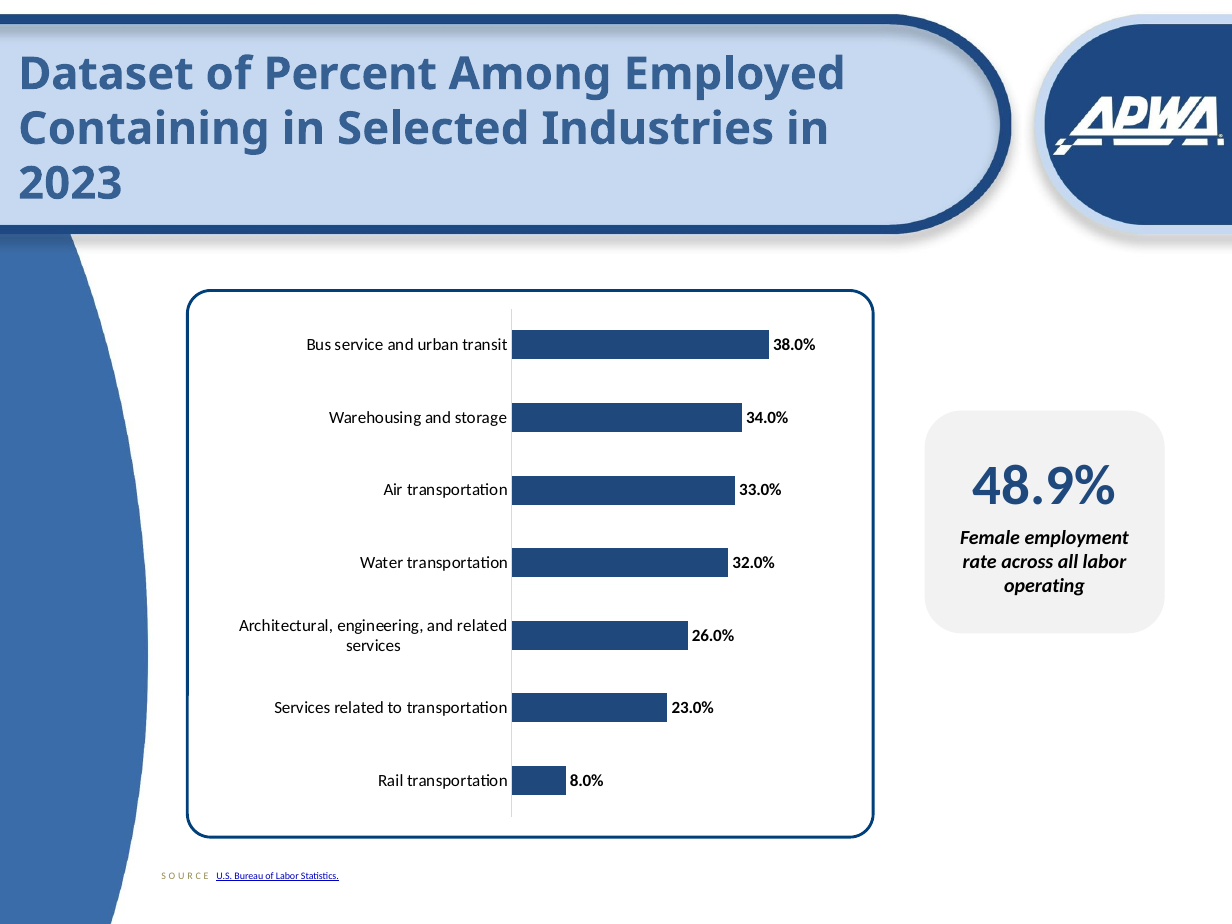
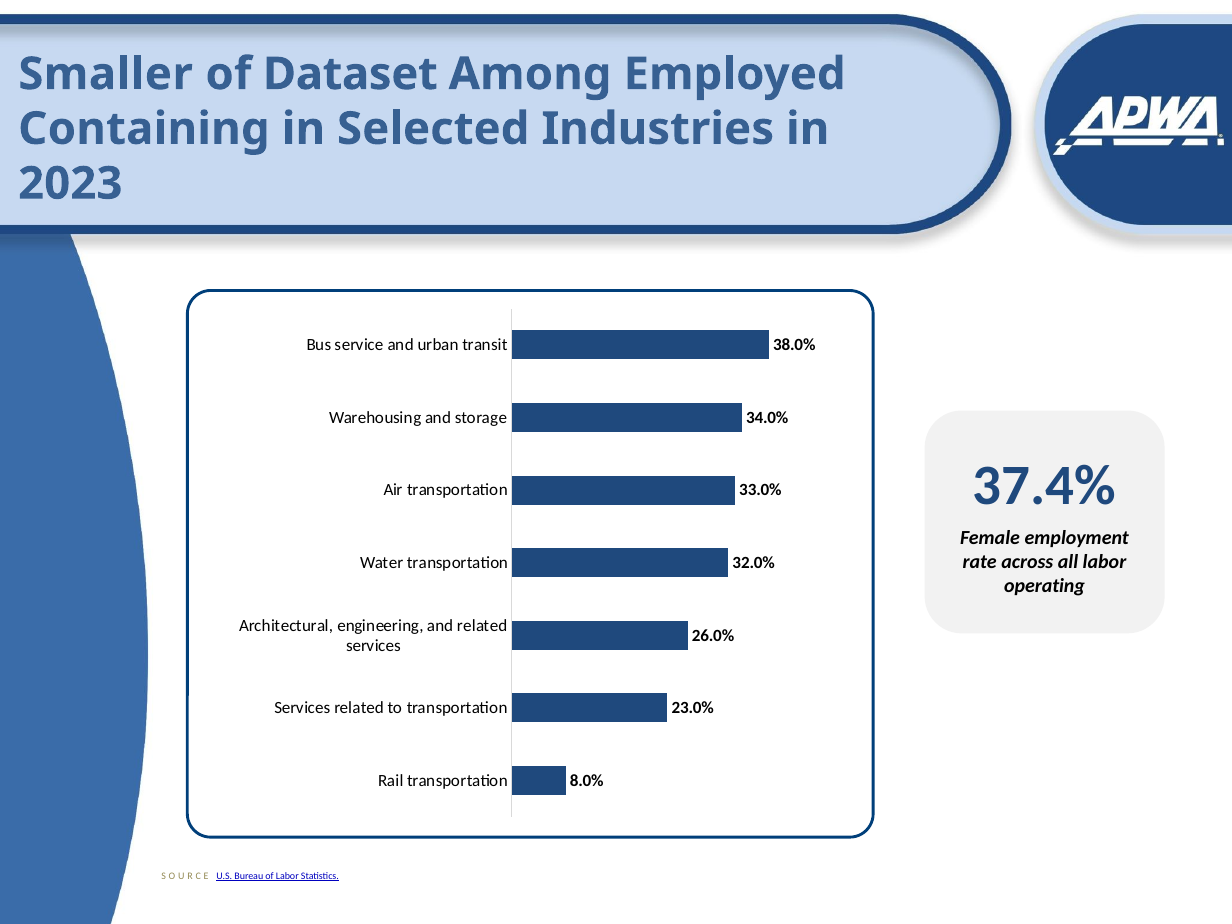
Dataset: Dataset -> Smaller
Percent: Percent -> Dataset
48.9%: 48.9% -> 37.4%
